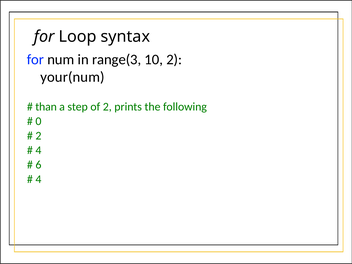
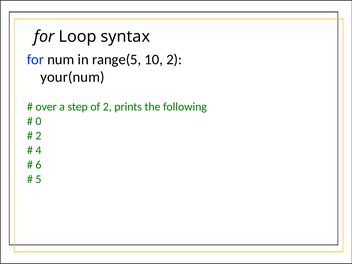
range(3: range(3 -> range(5
than: than -> over
4 at (38, 179): 4 -> 5
